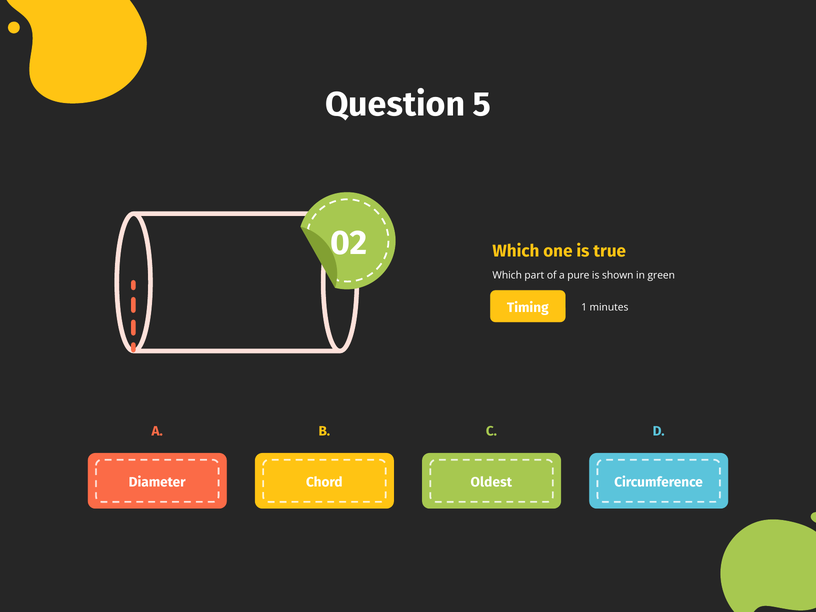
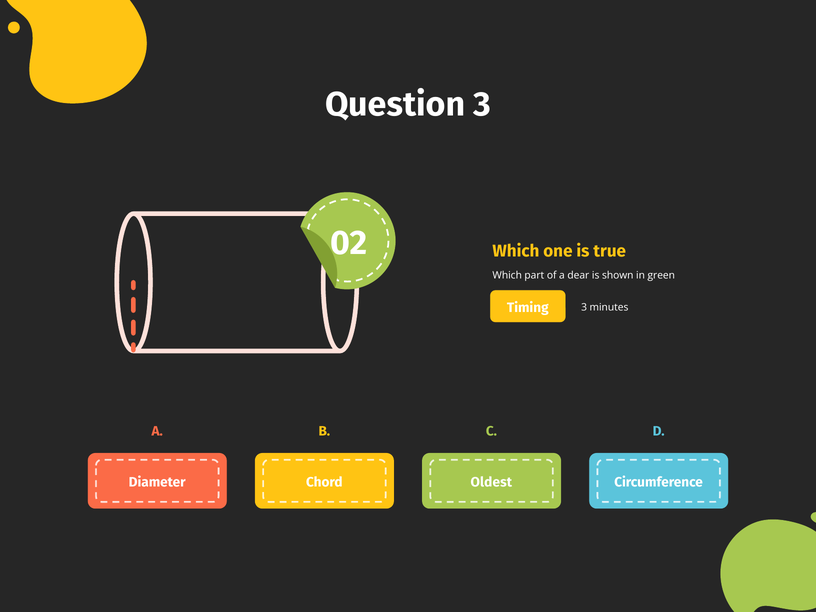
Question 5: 5 -> 3
pure: pure -> dear
Timing 1: 1 -> 3
